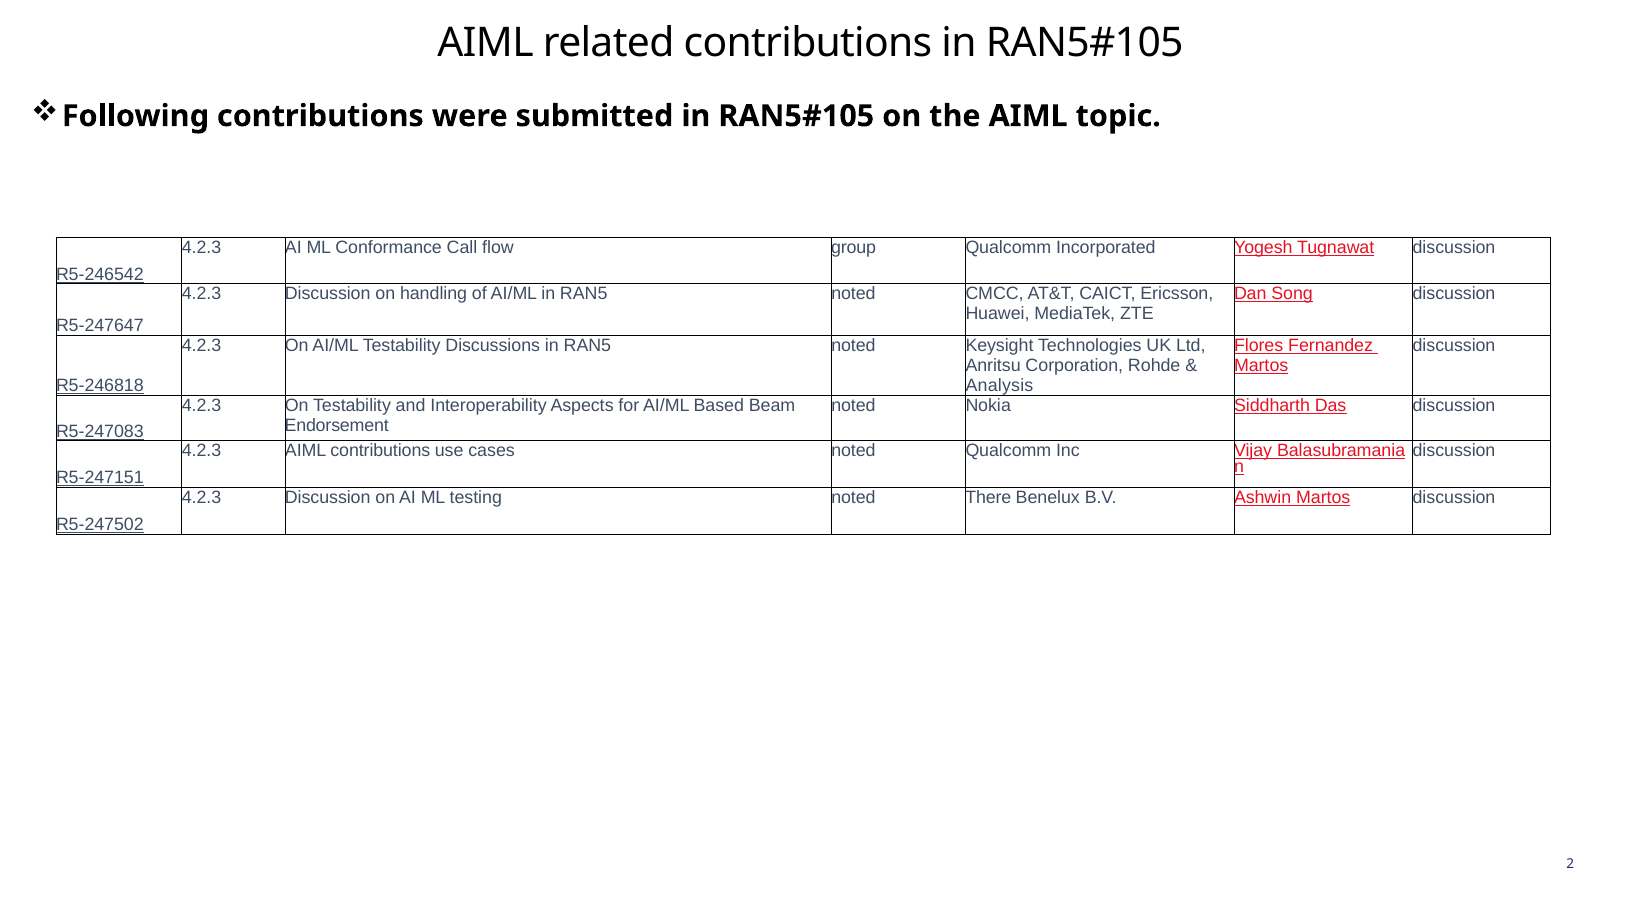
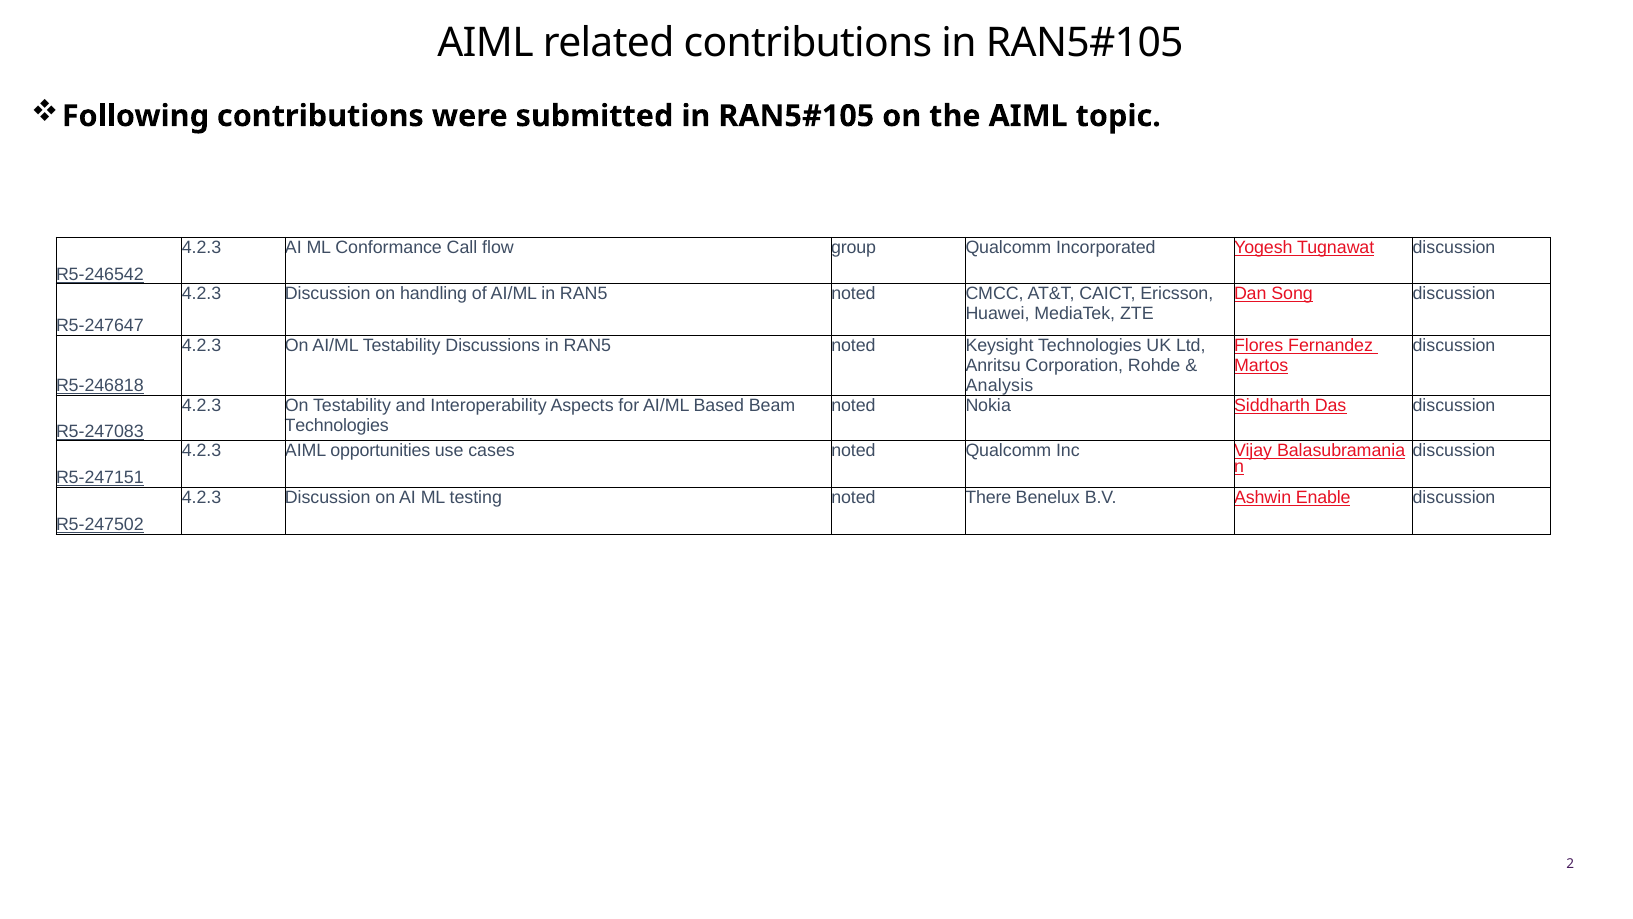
Endorsement at (337, 425): Endorsement -> Technologies
AIML contributions: contributions -> opportunities
Ashwin Martos: Martos -> Enable
